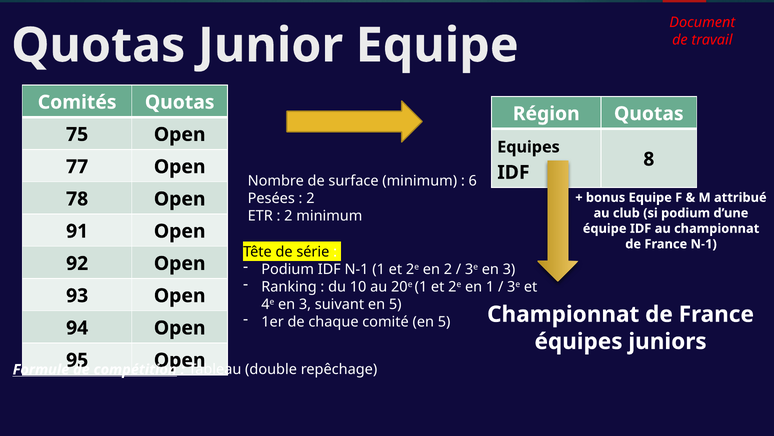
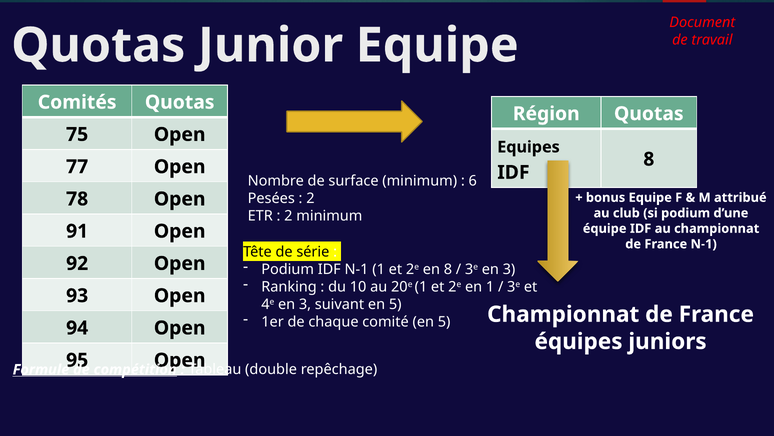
en 2: 2 -> 8
